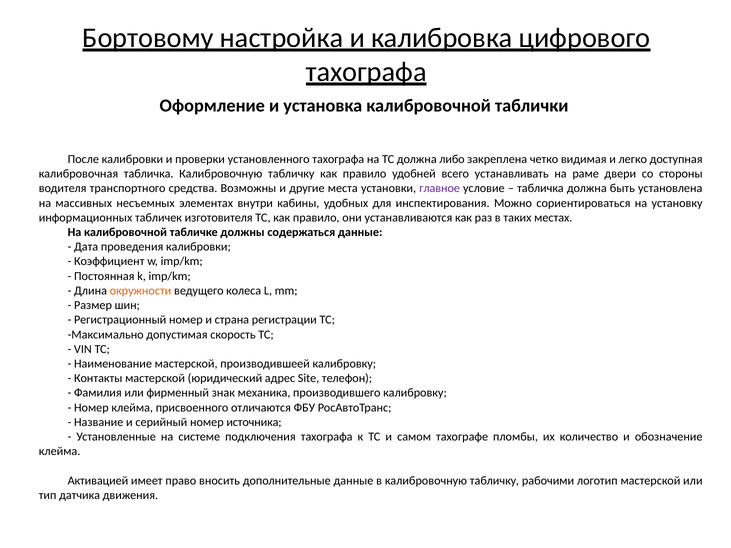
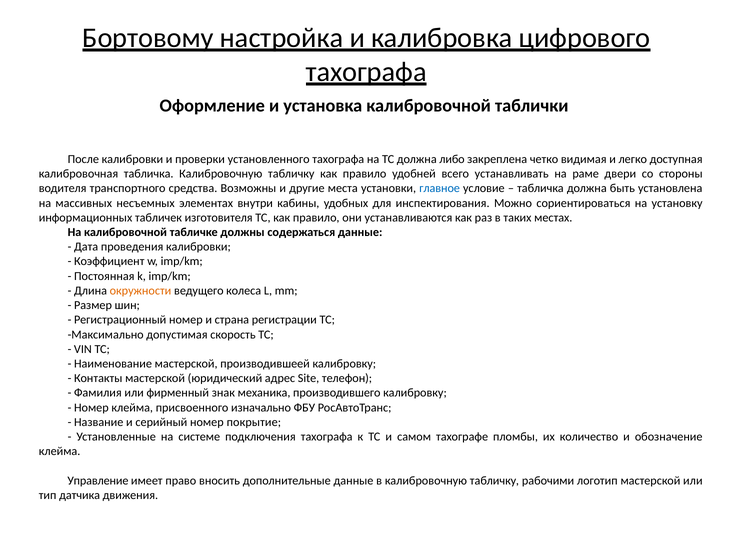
главное colour: purple -> blue
отличаются: отличаются -> изначально
источника: источника -> покрытие
Активацией: Активацией -> Управление
